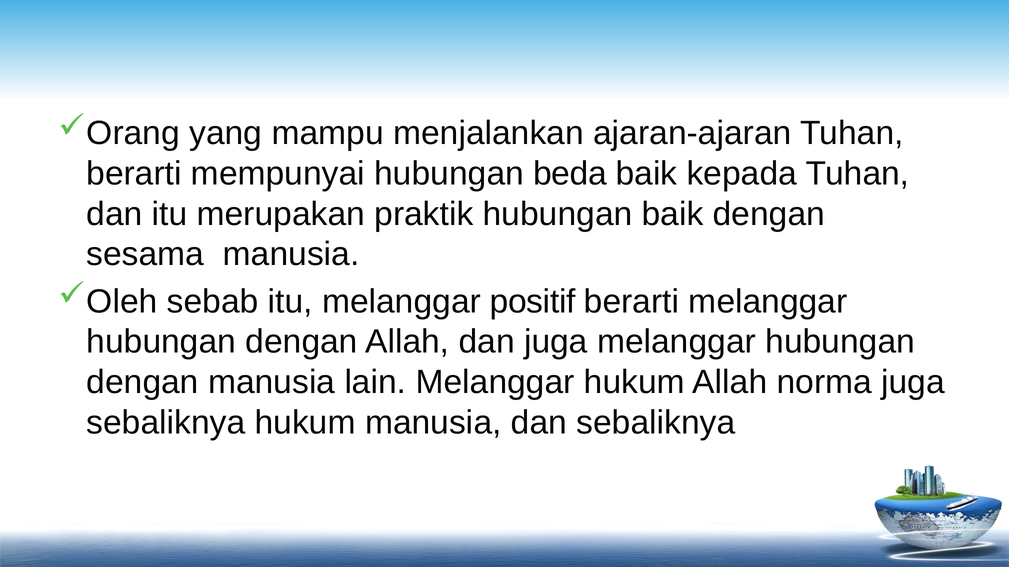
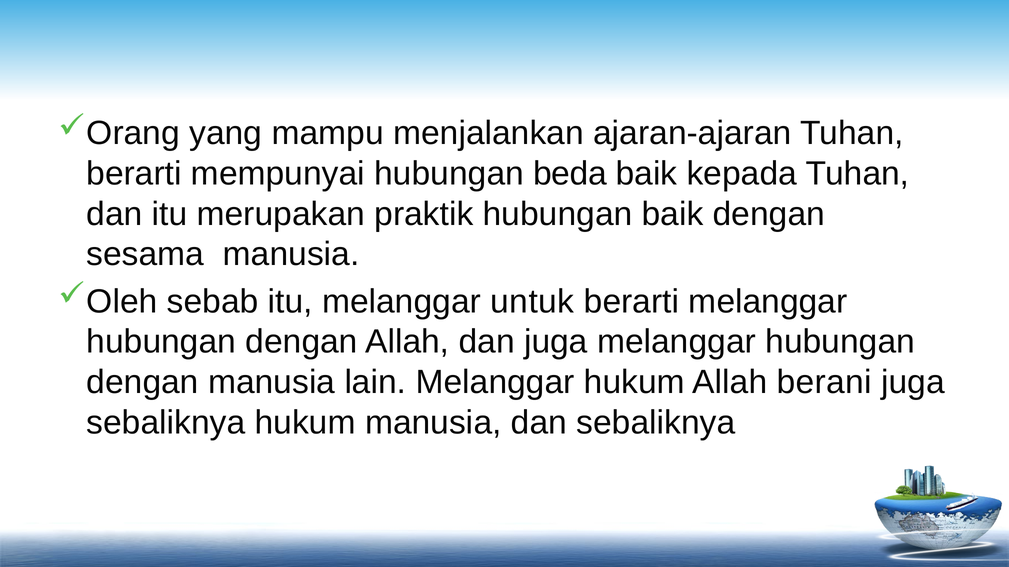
positif: positif -> untuk
norma: norma -> berani
